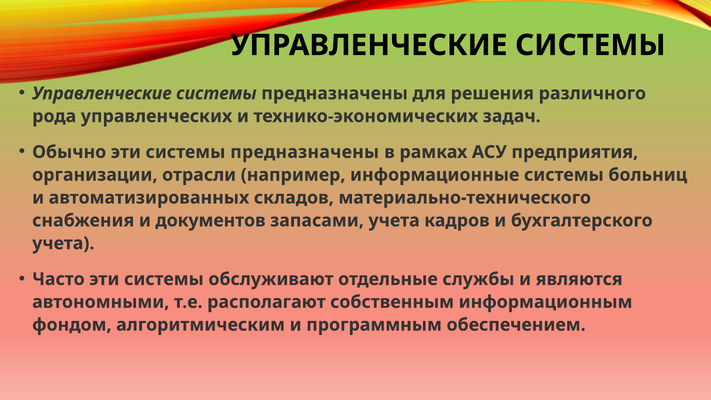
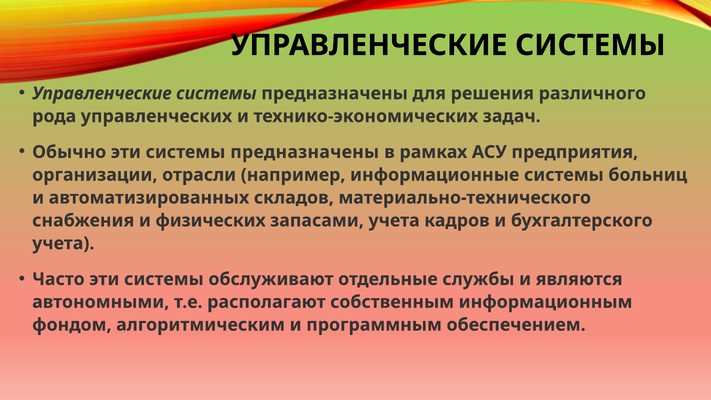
документов: документов -> физических
